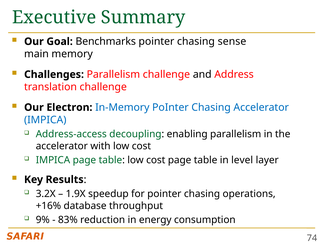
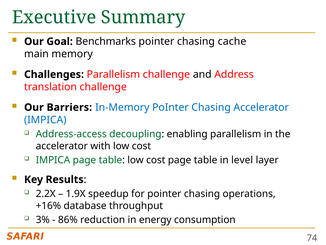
sense: sense -> cache
Electron: Electron -> Barriers
3.2X: 3.2X -> 2.2X
9%: 9% -> 3%
83%: 83% -> 86%
